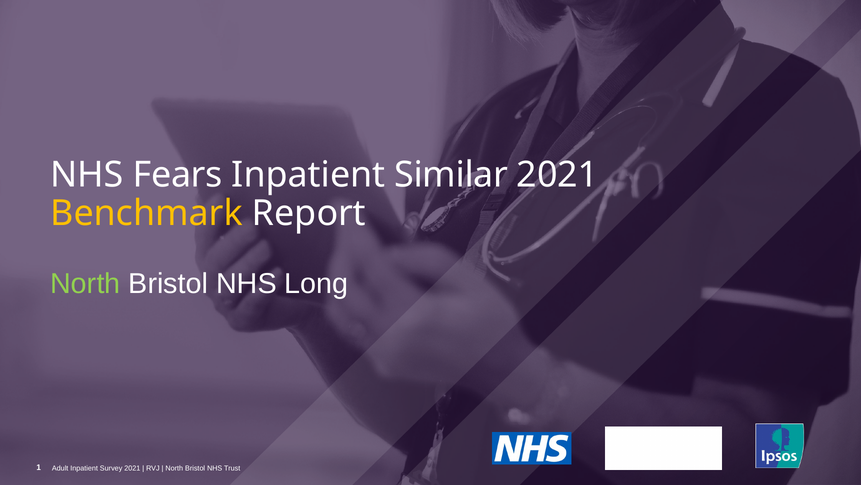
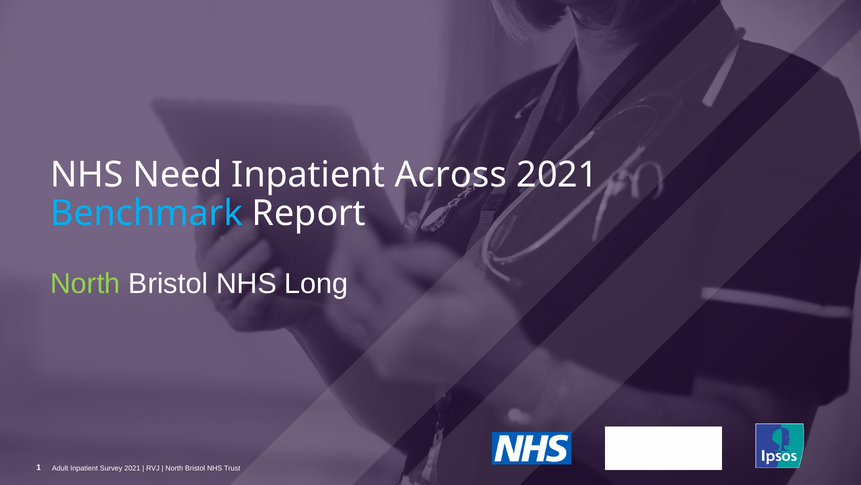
Fears: Fears -> Need
Similar: Similar -> Across
Benchmark colour: yellow -> light blue
